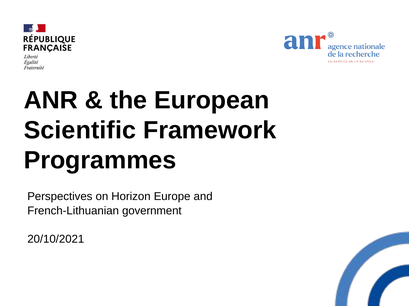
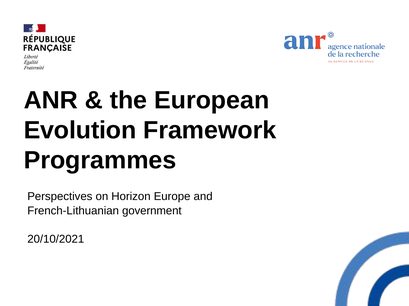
Scientific: Scientific -> Evolution
